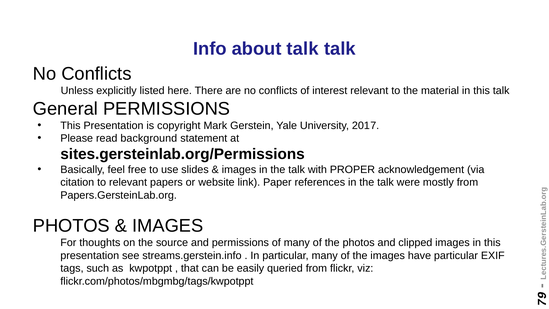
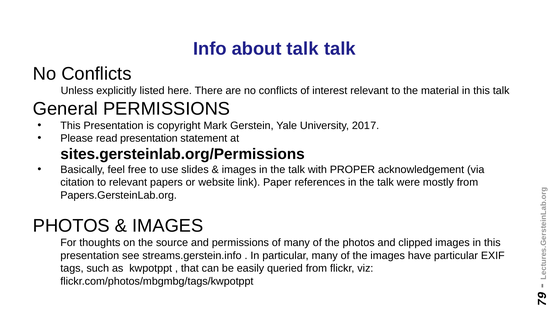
read background: background -> presentation
